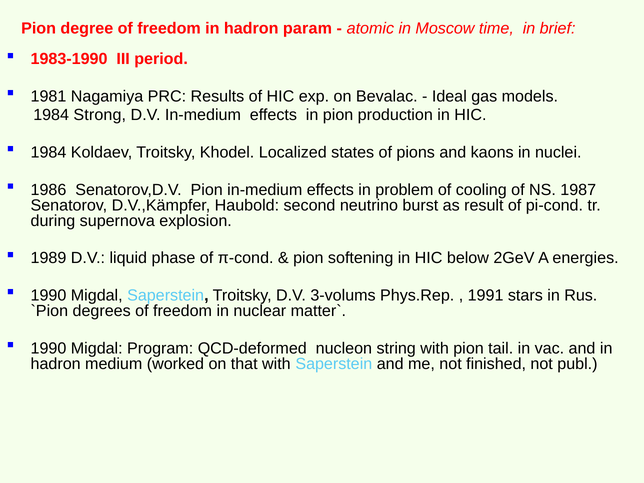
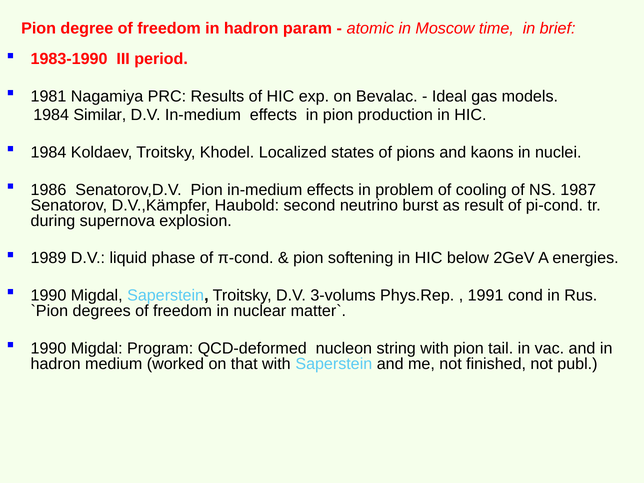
Strong: Strong -> Similar
stars: stars -> cond
